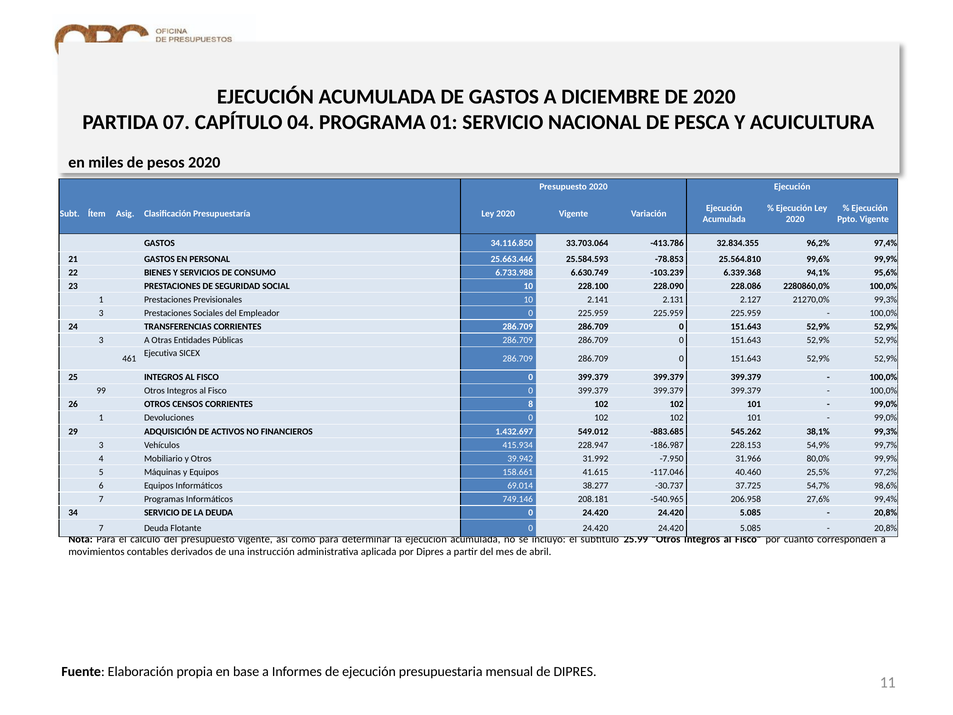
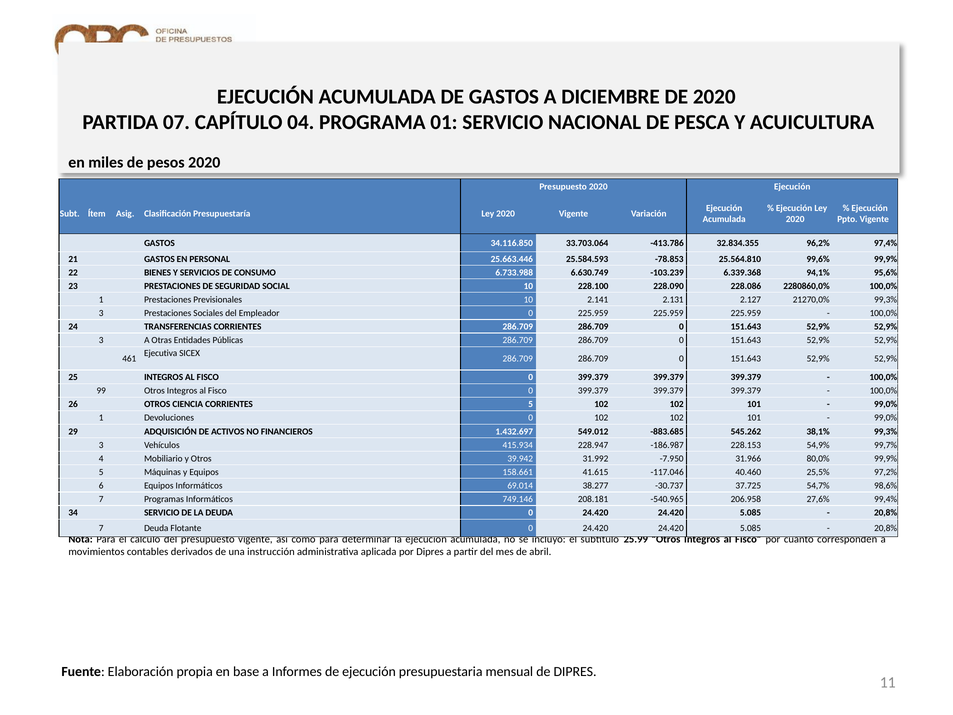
CENSOS: CENSOS -> CIENCIA
CORRIENTES 8: 8 -> 5
